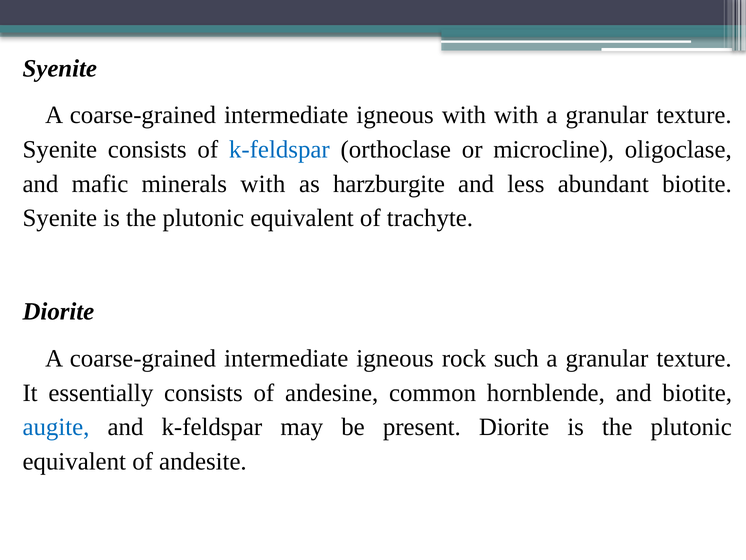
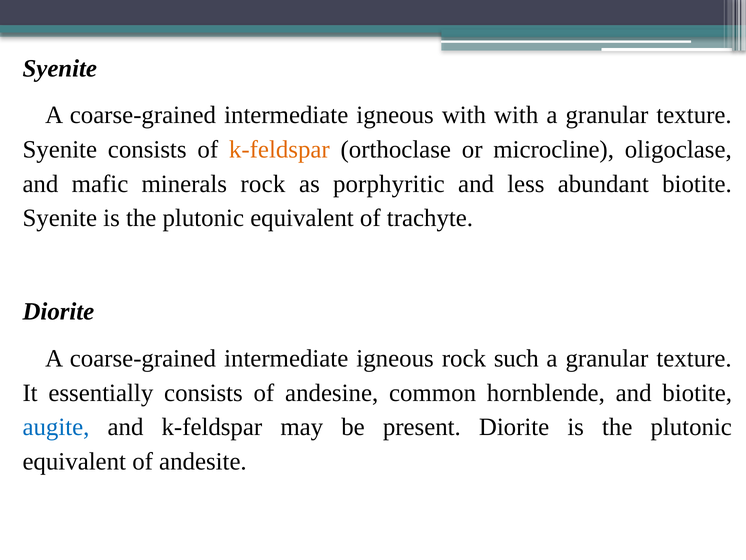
k-feldspar at (279, 149) colour: blue -> orange
minerals with: with -> rock
harzburgite: harzburgite -> porphyritic
